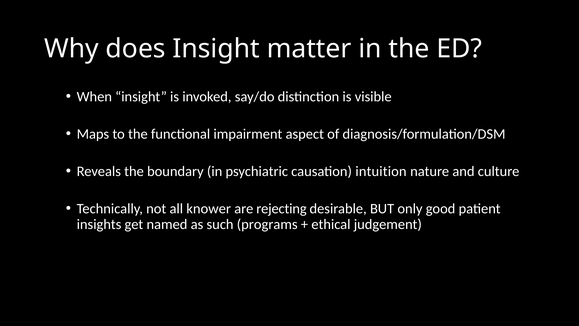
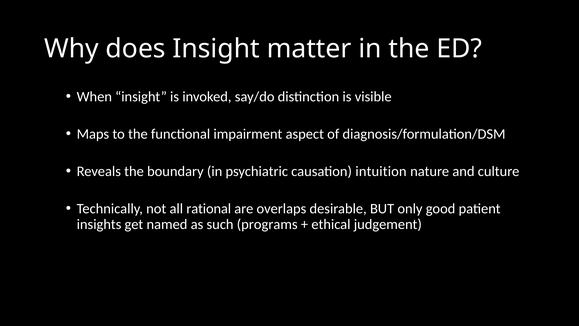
knower: knower -> rational
rejecting: rejecting -> overlaps
